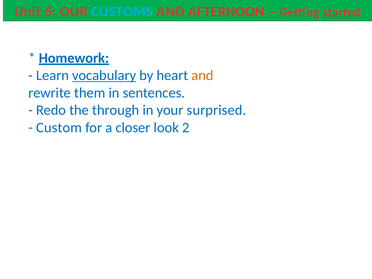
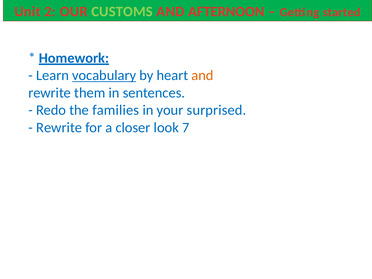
6: 6 -> 2
CUSTOMS colour: light blue -> light green
started underline: present -> none
through: through -> families
Custom at (59, 127): Custom -> Rewrite
2: 2 -> 7
